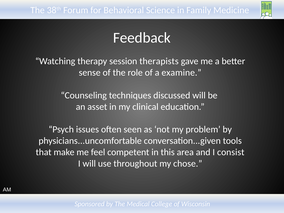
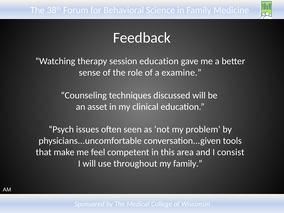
session therapists: therapists -> education
my chose: chose -> family
